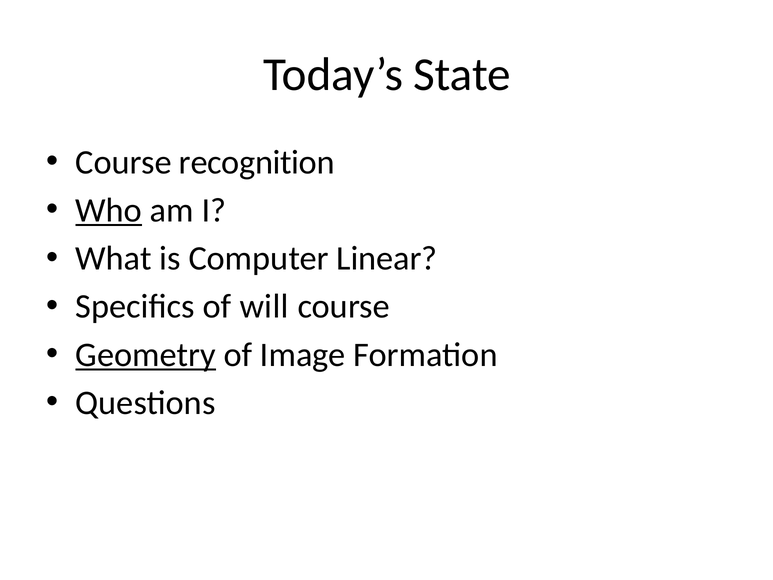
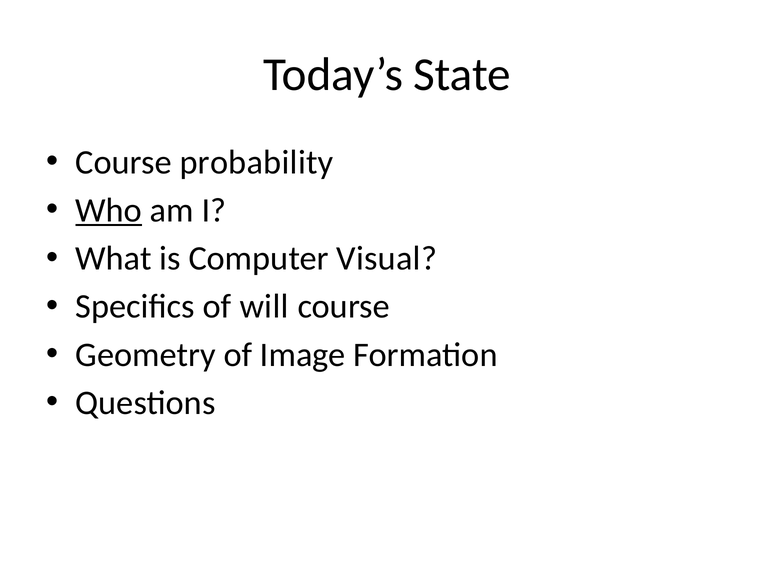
recognition: recognition -> probability
Linear: Linear -> Visual
Geometry underline: present -> none
